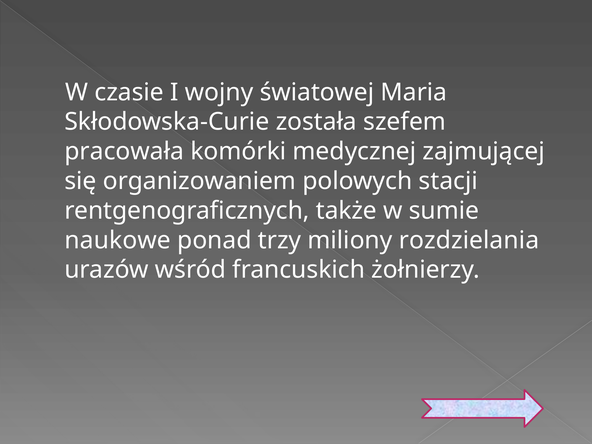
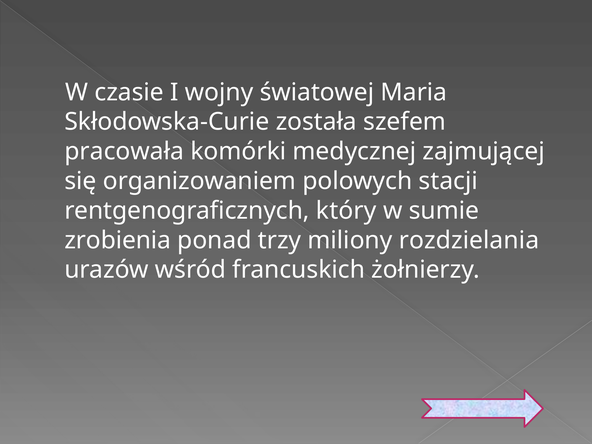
także: także -> który
naukowe: naukowe -> zrobienia
